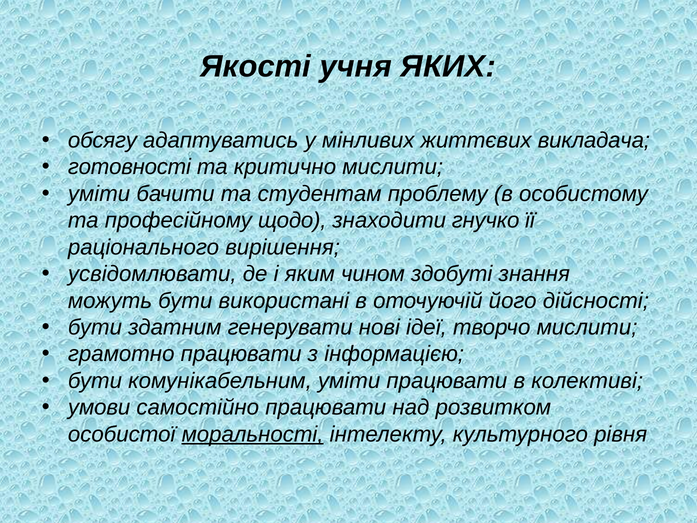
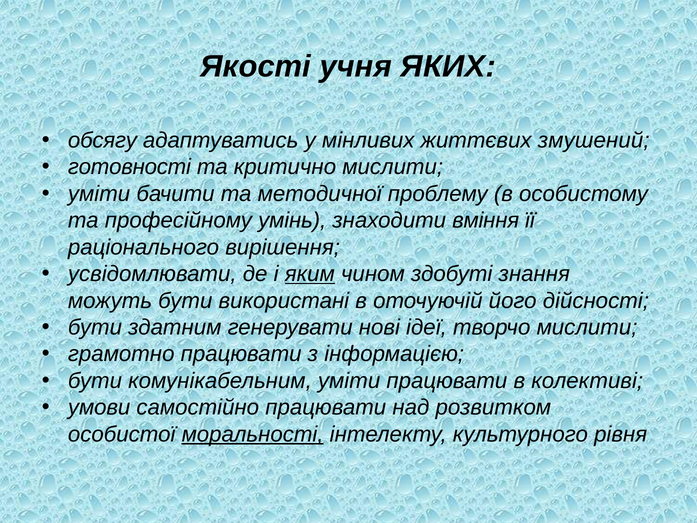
викладача: викладача -> змушений
студентам: студентам -> методичної
щодо: щодо -> умінь
гнучко: гнучко -> вміння
яким underline: none -> present
